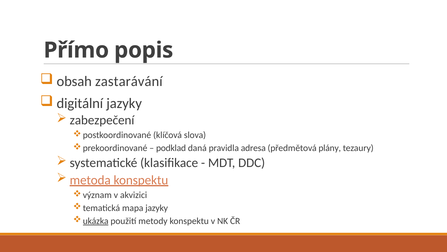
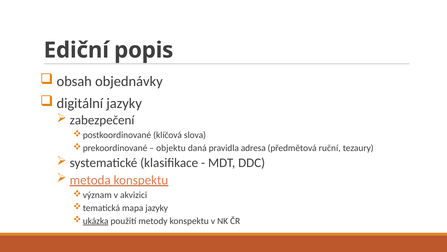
Přímo: Přímo -> Ediční
zastarávání: zastarávání -> objednávky
podklad: podklad -> objektu
plány: plány -> ruční
